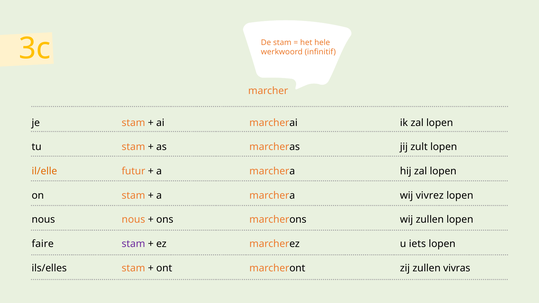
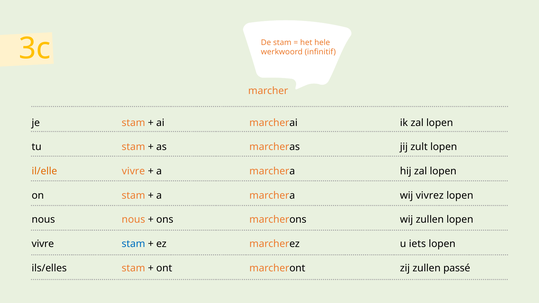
futur at (133, 171): futur -> vivre
faire at (43, 244): faire -> vivre
stam at (133, 244) colour: purple -> blue
vivras: vivras -> passé
